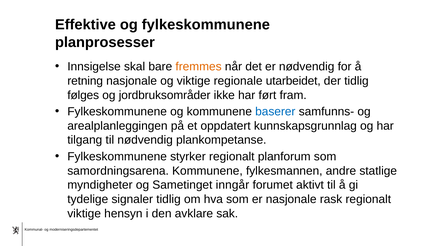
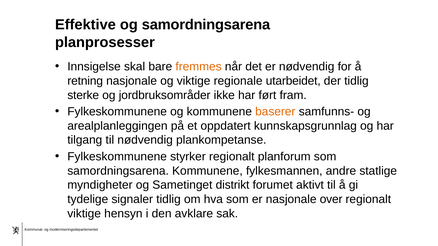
og fylkeskommunene: fylkeskommunene -> samordningsarena
følges: følges -> sterke
baserer colour: blue -> orange
inngår: inngår -> distrikt
rask: rask -> over
